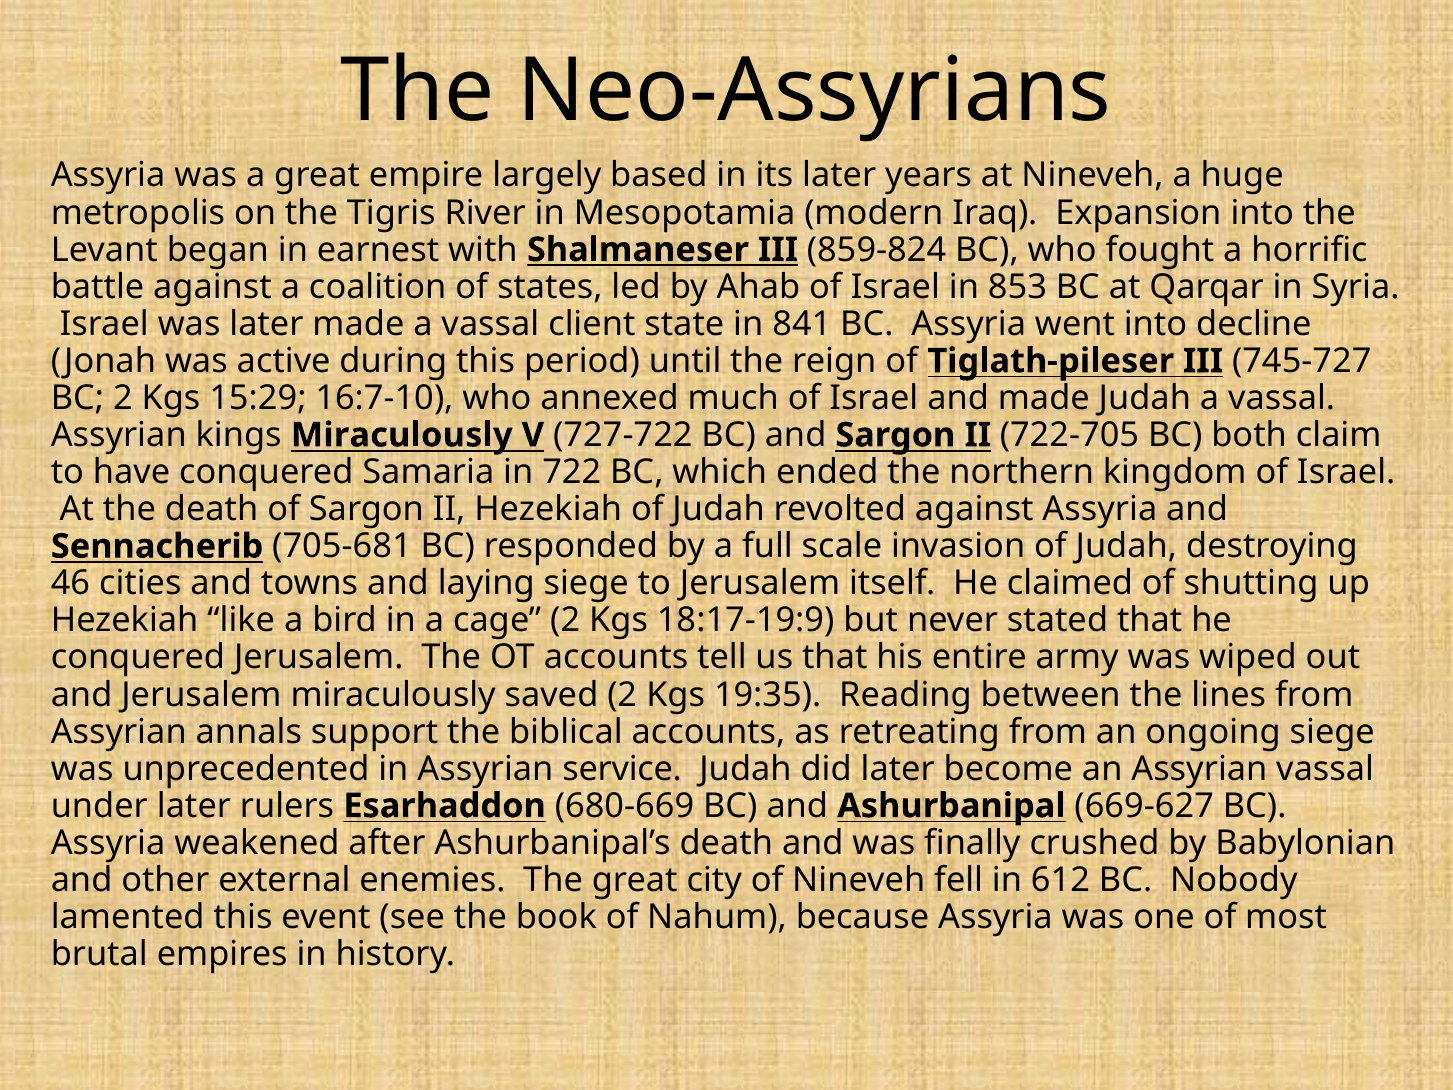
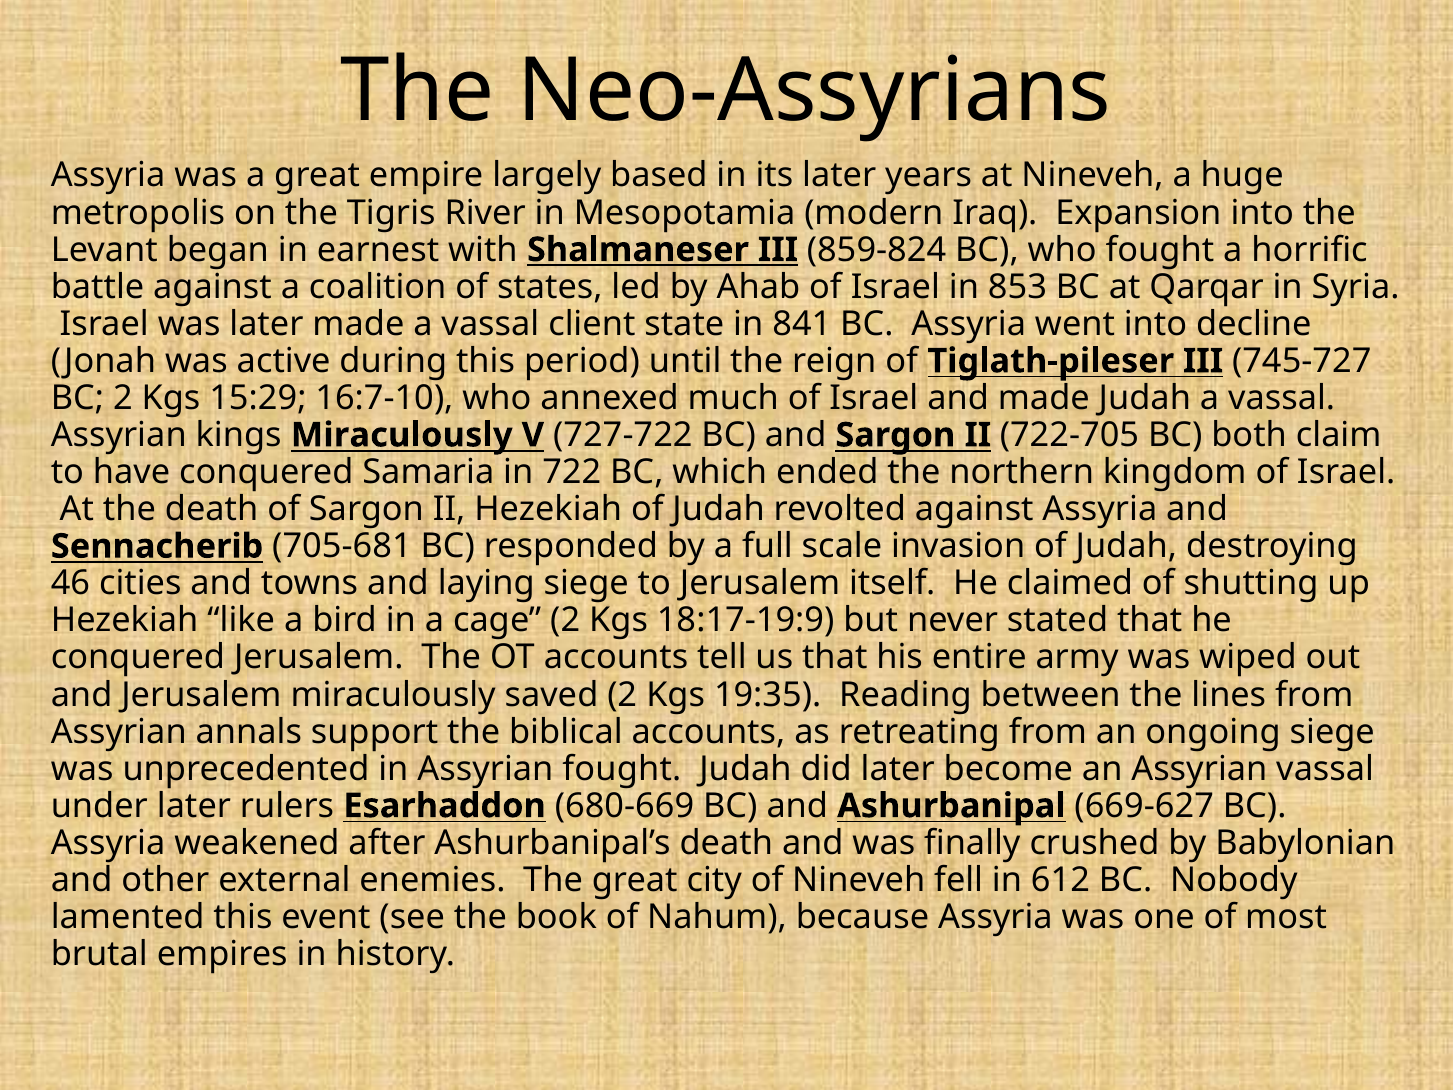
Assyrian service: service -> fought
